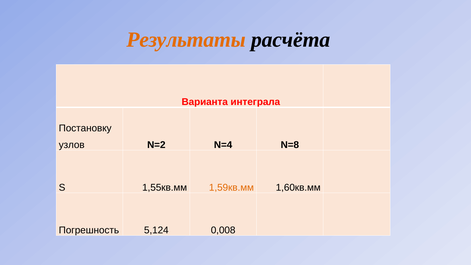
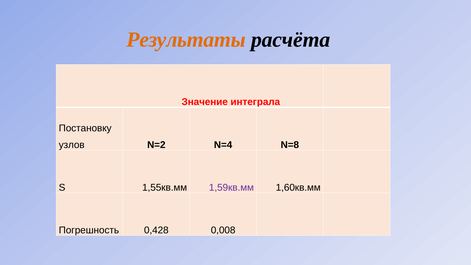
Варианта: Варианта -> Значение
1,59кв.мм colour: orange -> purple
5,124: 5,124 -> 0,428
